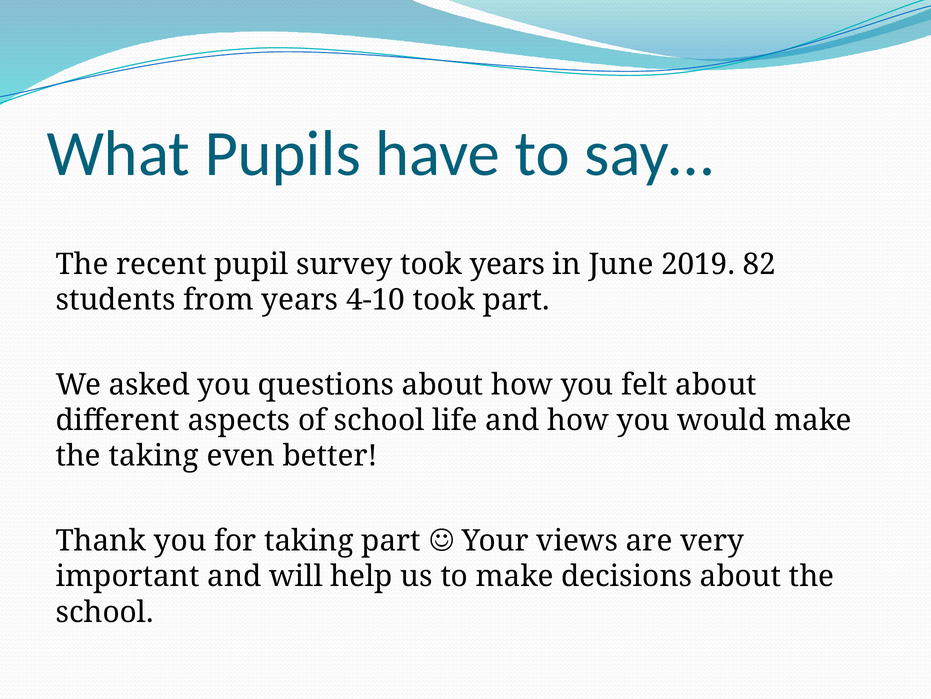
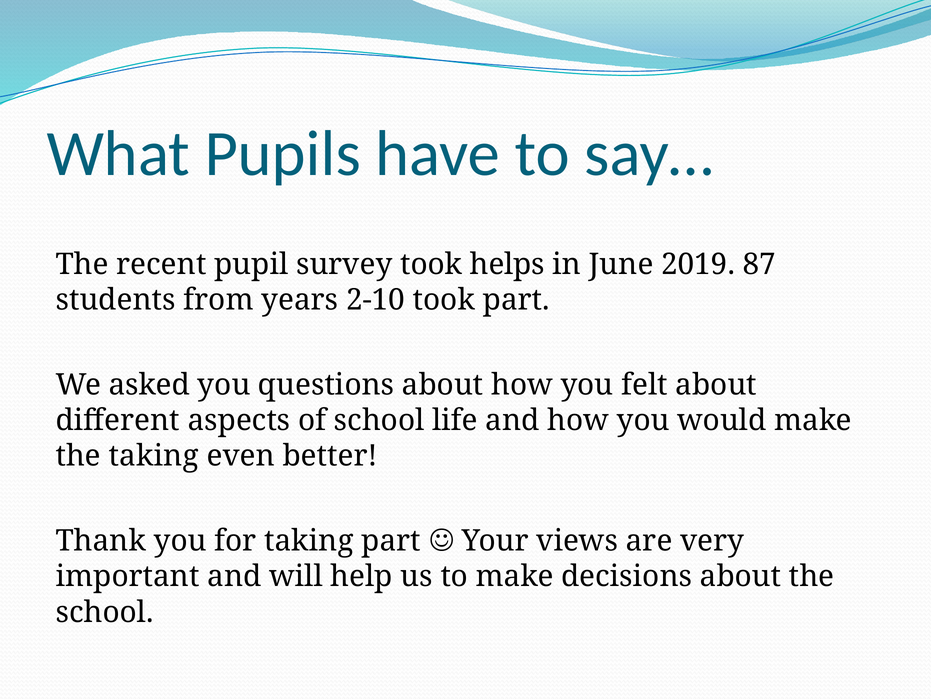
took years: years -> helps
82: 82 -> 87
4-10: 4-10 -> 2-10
